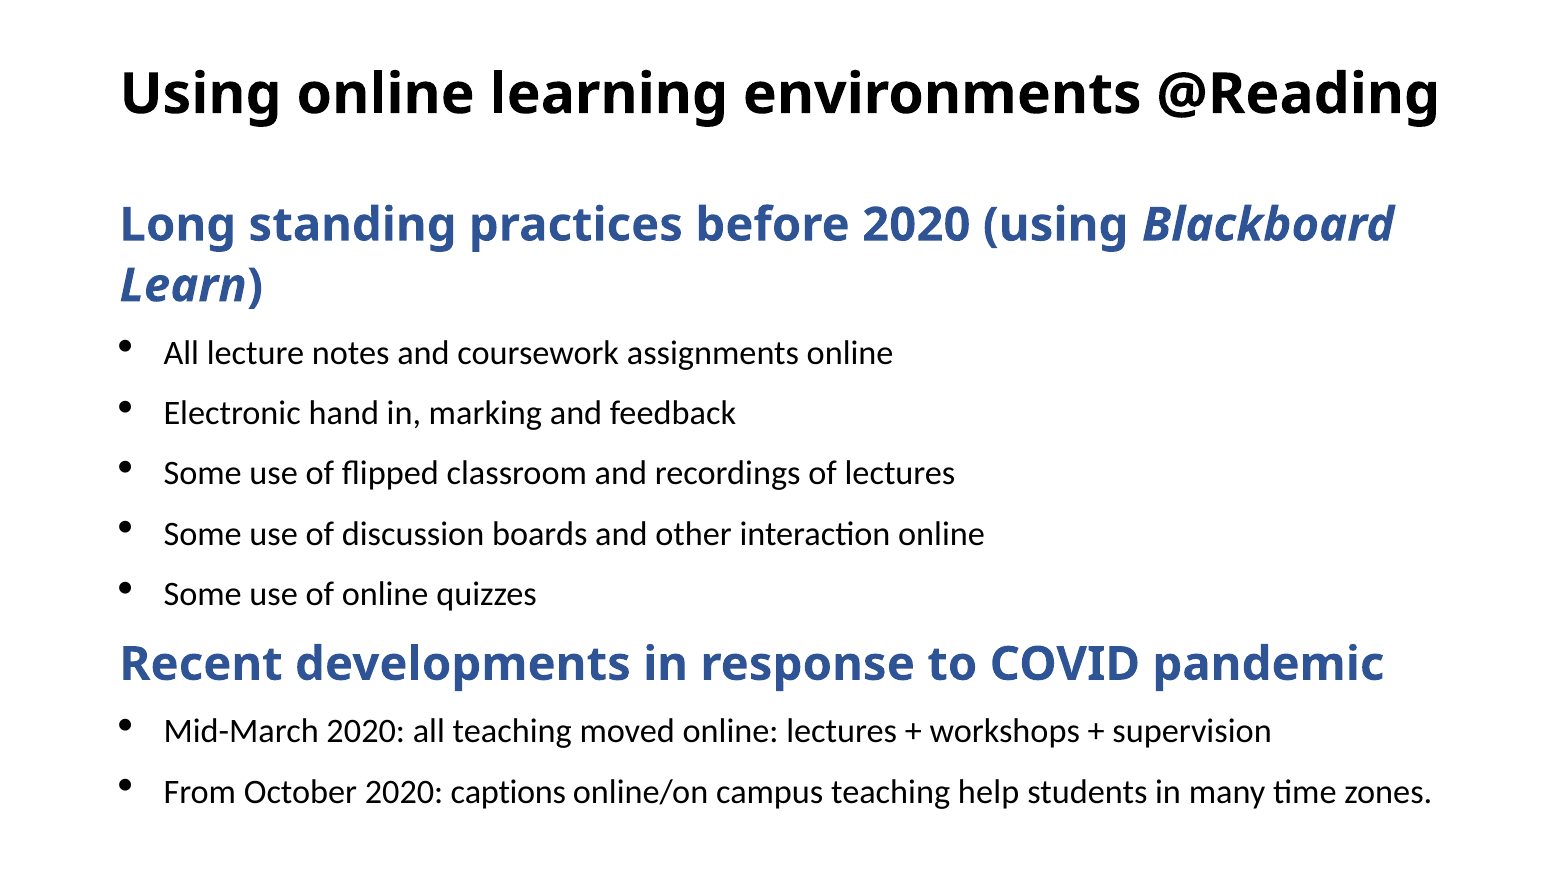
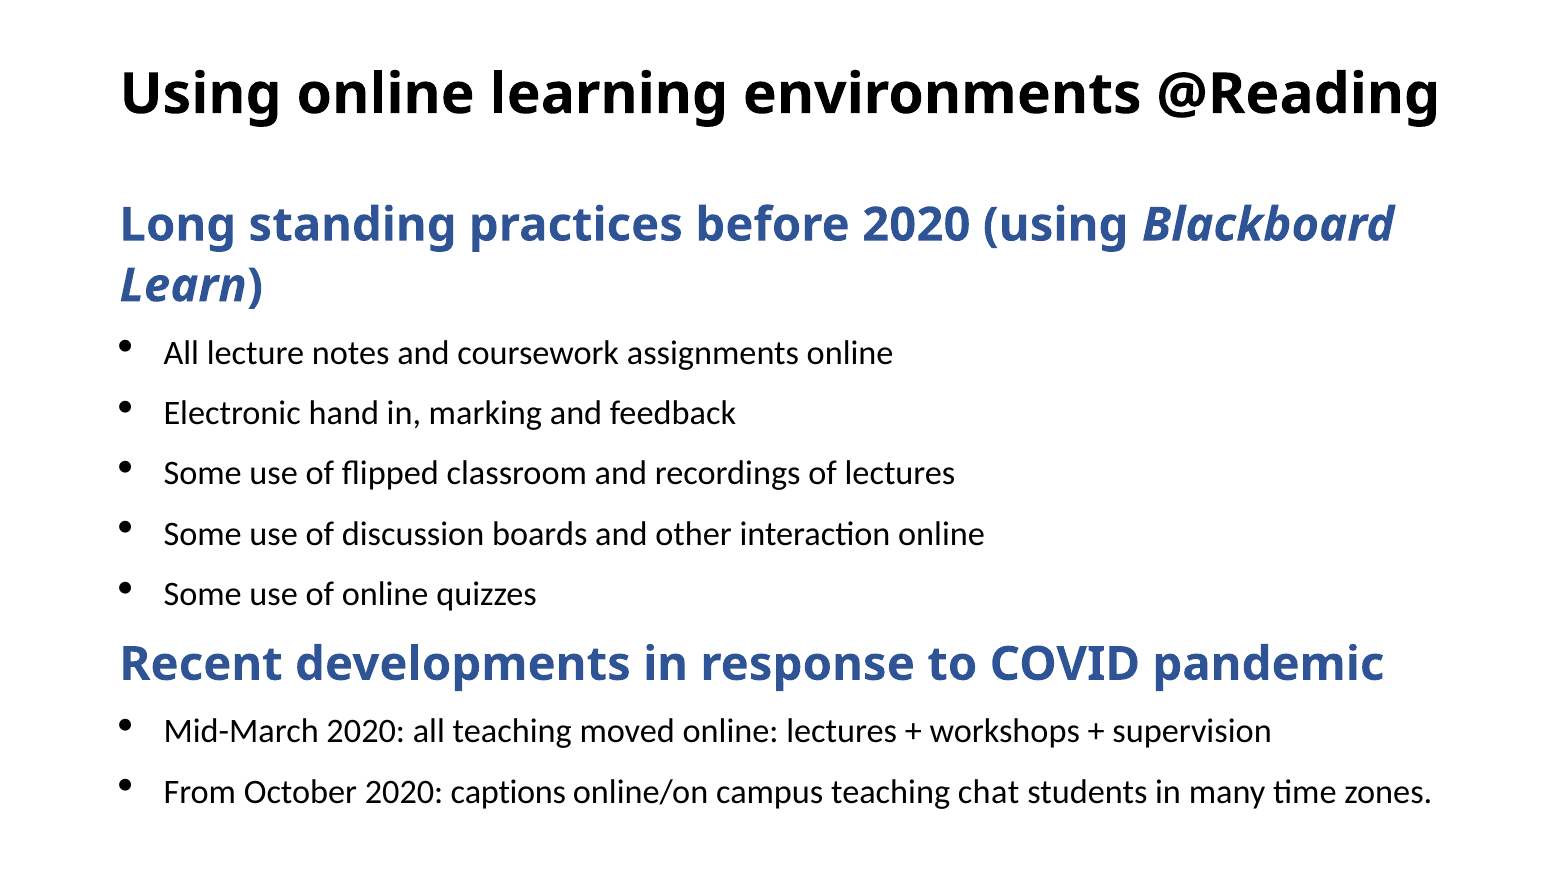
help: help -> chat
